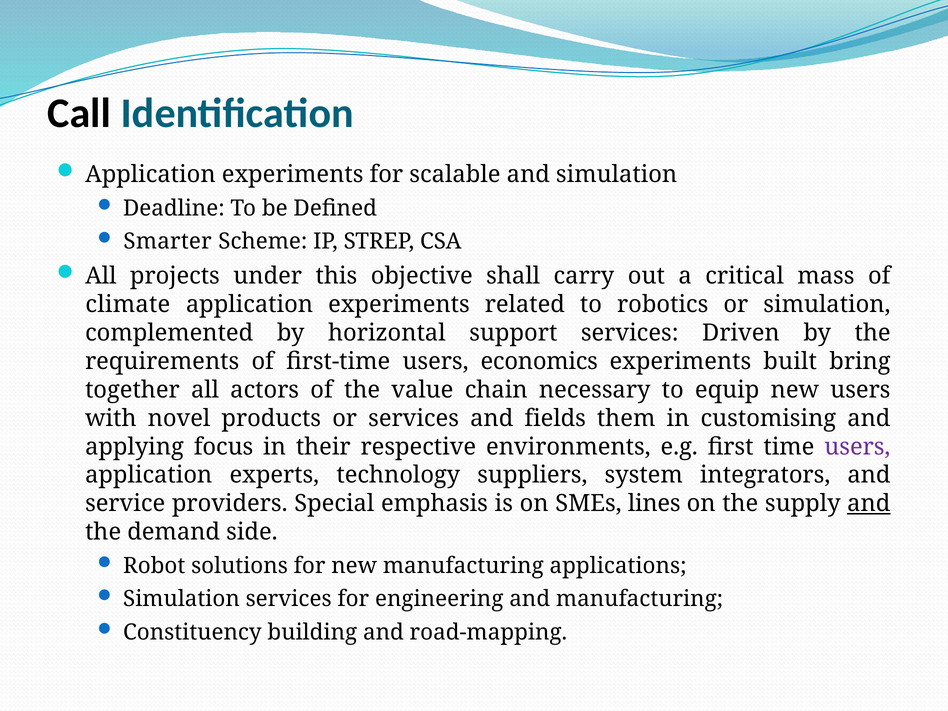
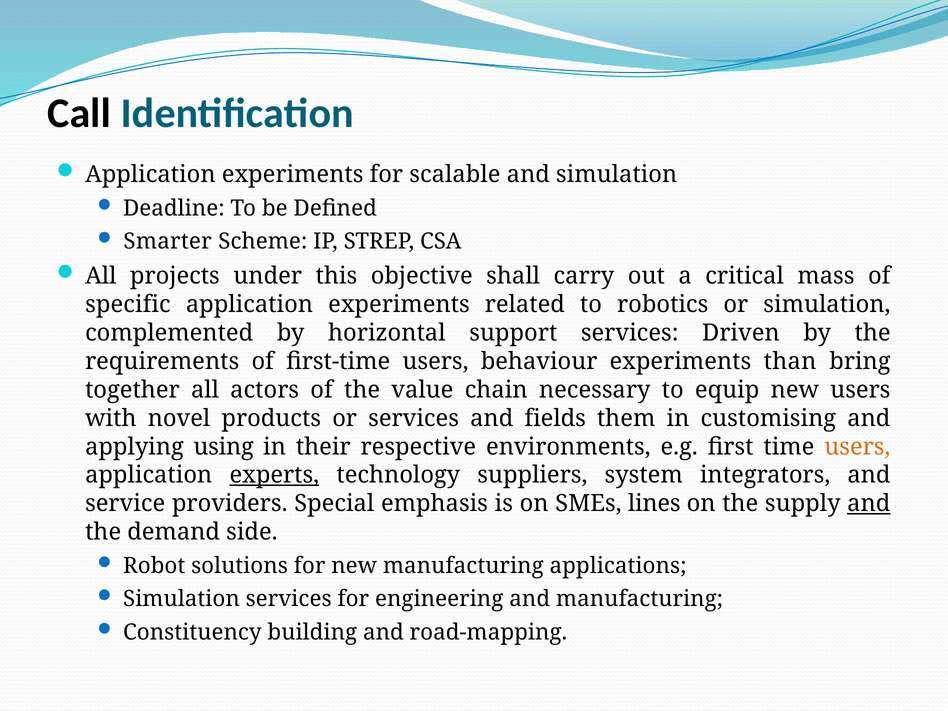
climate: climate -> specific
economics: economics -> behaviour
built: built -> than
focus: focus -> using
users at (857, 447) colour: purple -> orange
experts underline: none -> present
